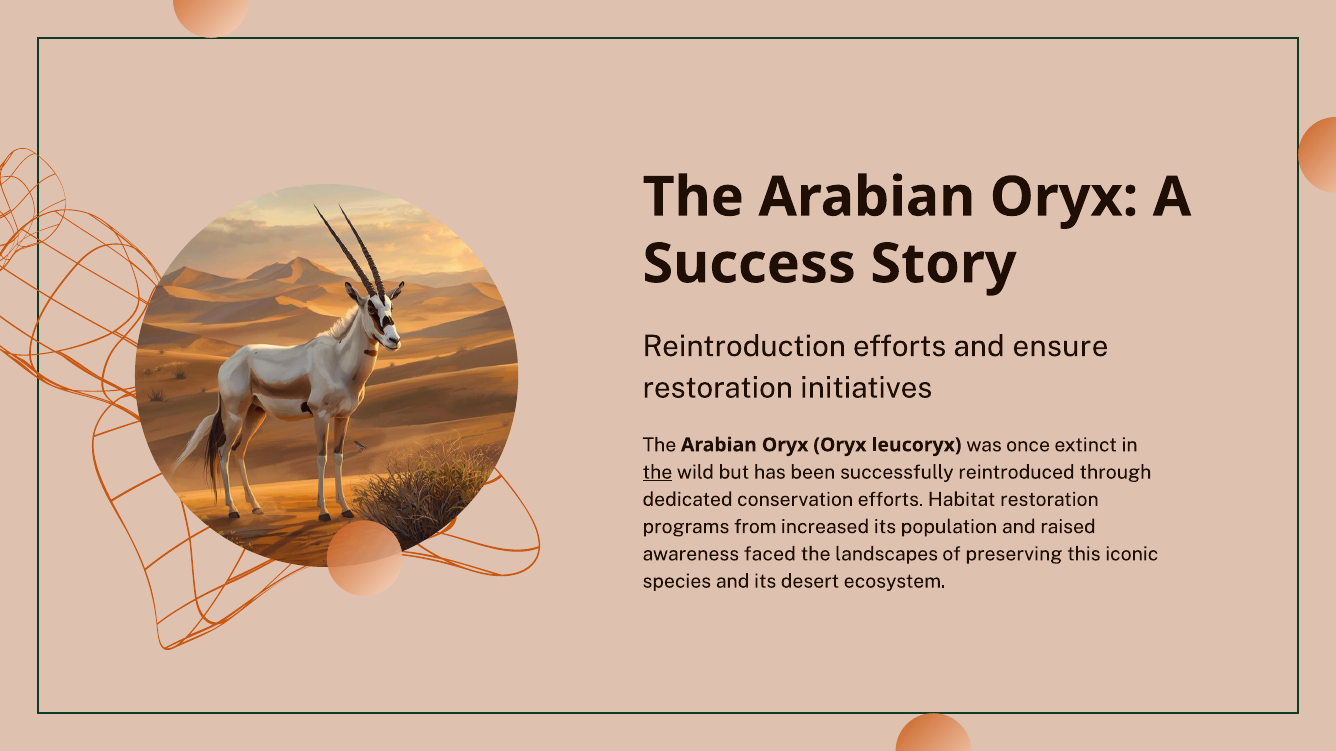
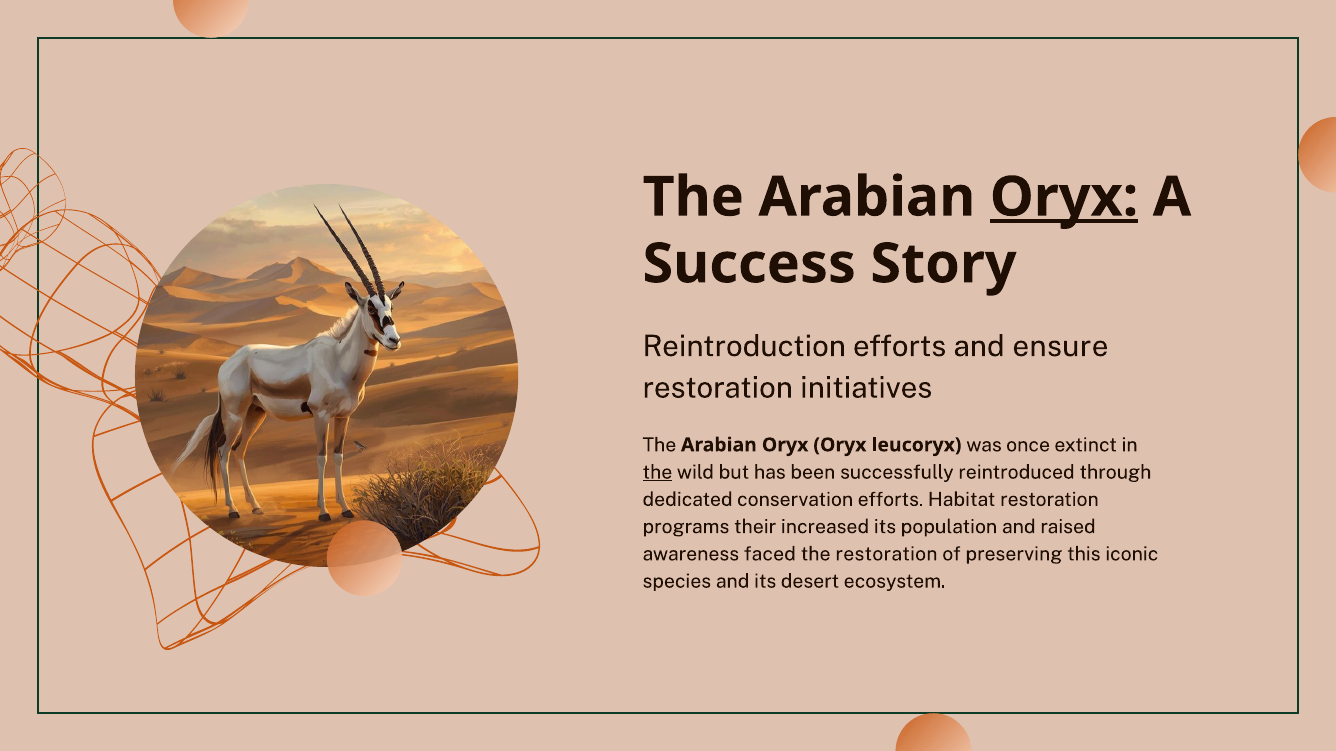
Oryx at (1064, 197) underline: none -> present
from: from -> their
the landscapes: landscapes -> restoration
